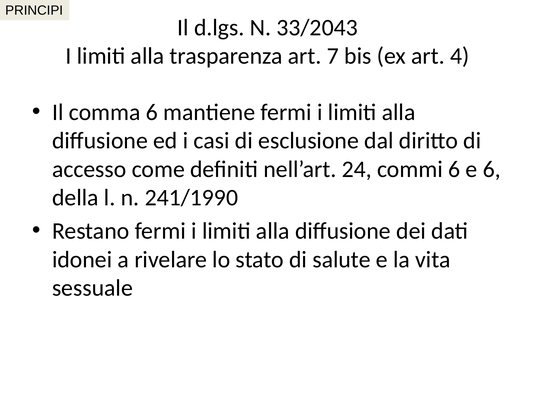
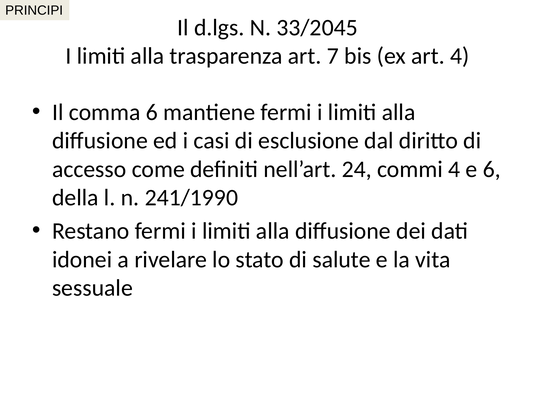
33/2043: 33/2043 -> 33/2045
commi 6: 6 -> 4
